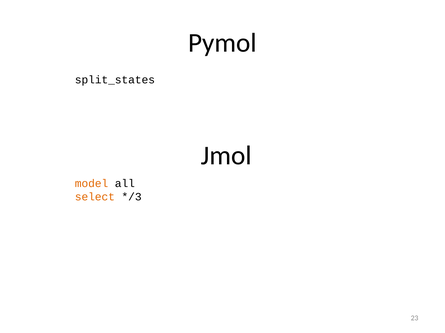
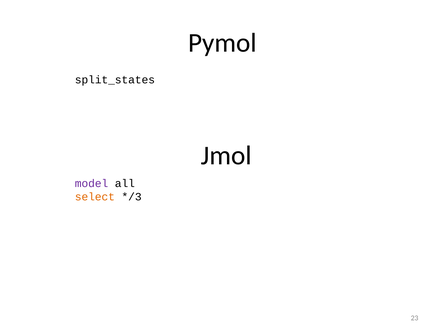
model colour: orange -> purple
